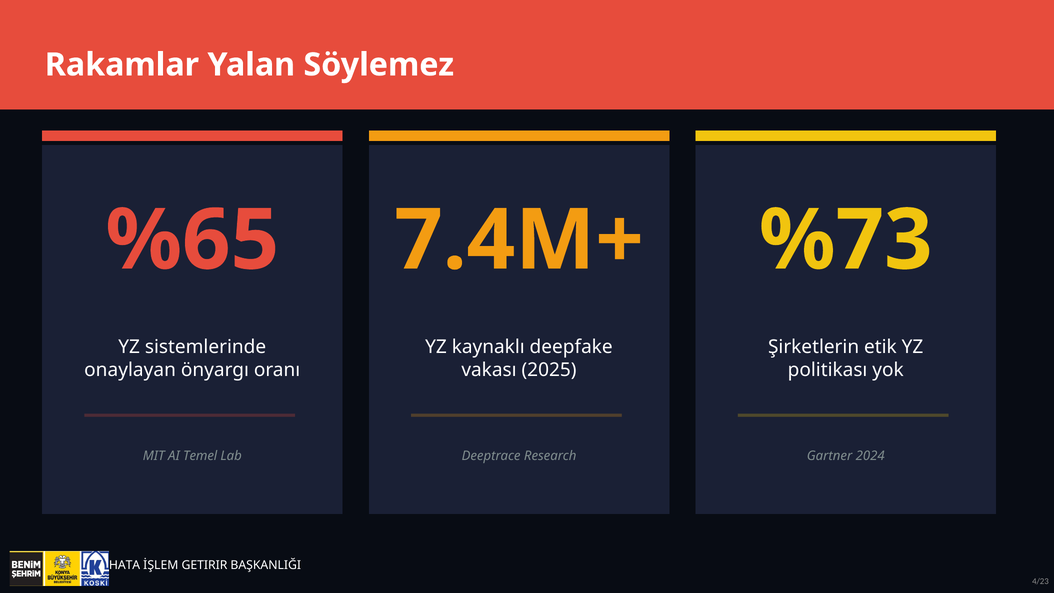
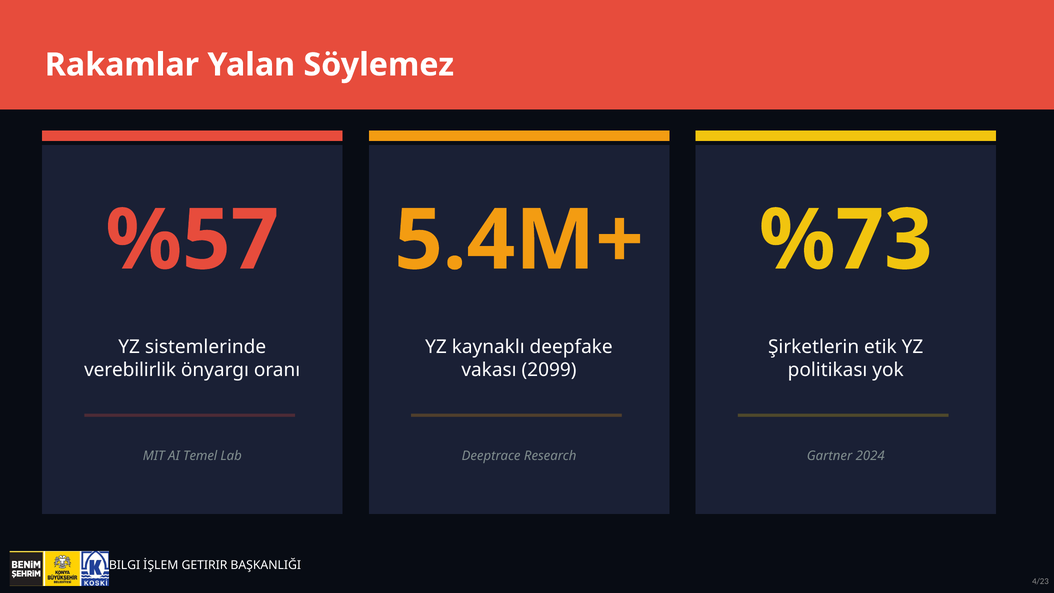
%65: %65 -> %57
7.4M+: 7.4M+ -> 5.4M+
onaylayan: onaylayan -> verebilirlik
2025: 2025 -> 2099
HATA: HATA -> BILGI
